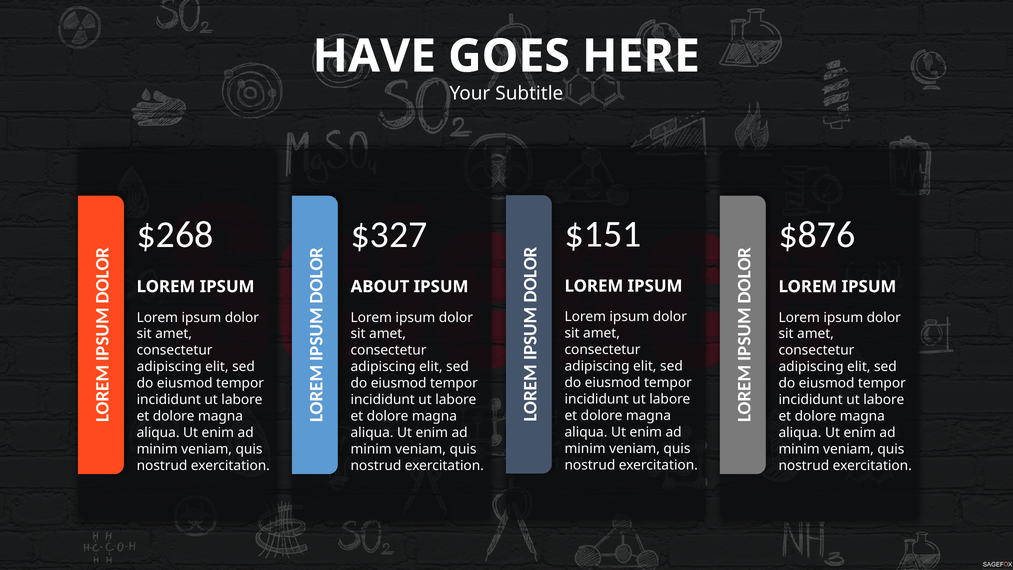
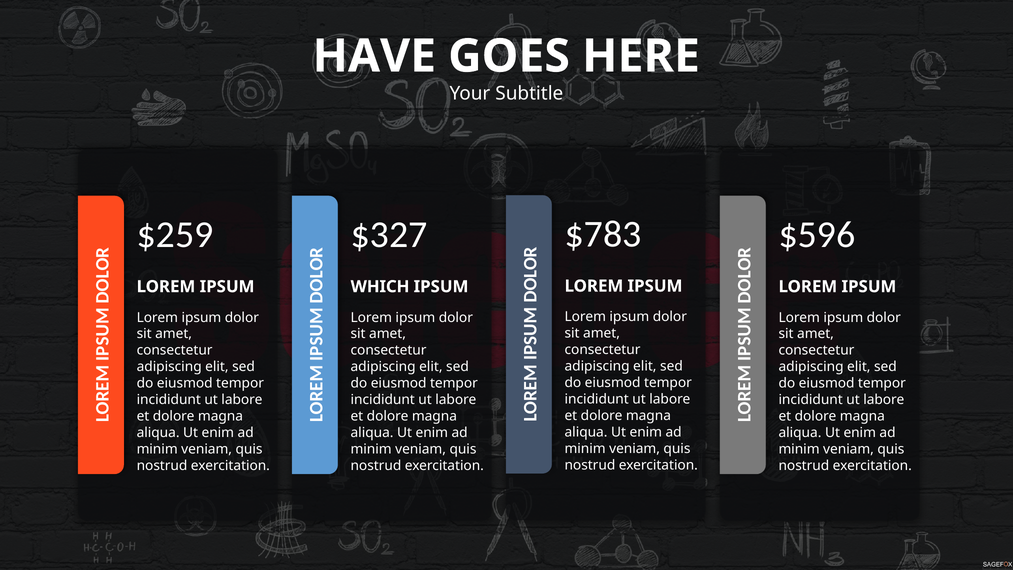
$151: $151 -> $783
$268: $268 -> $259
$876: $876 -> $596
ABOUT: ABOUT -> WHICH
